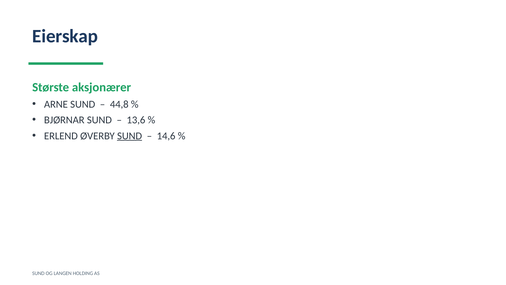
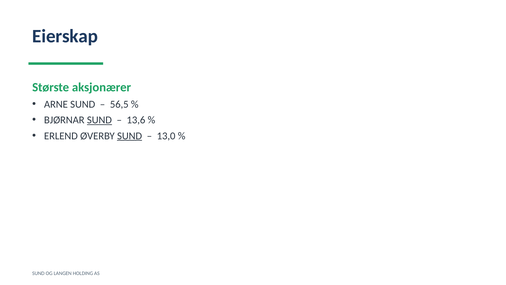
44,8: 44,8 -> 56,5
SUND at (99, 120) underline: none -> present
14,6: 14,6 -> 13,0
